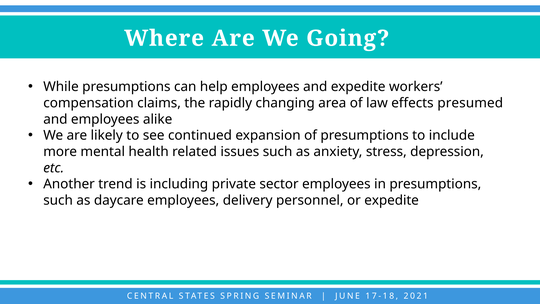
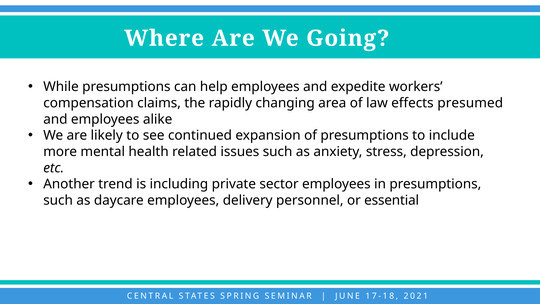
or expedite: expedite -> essential
